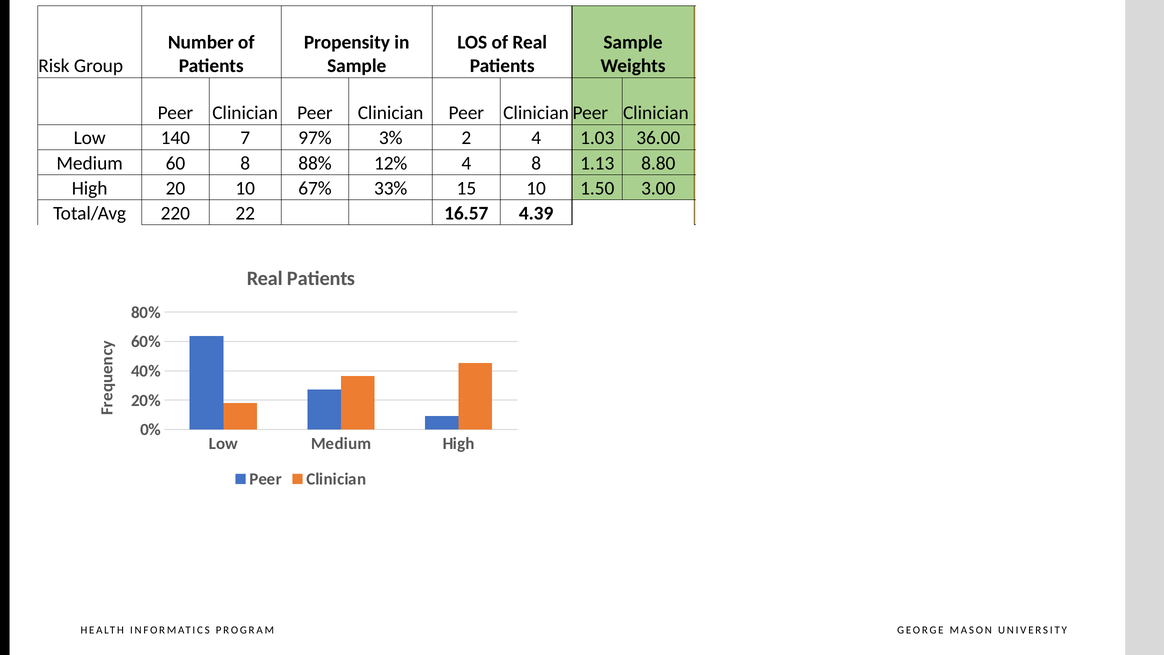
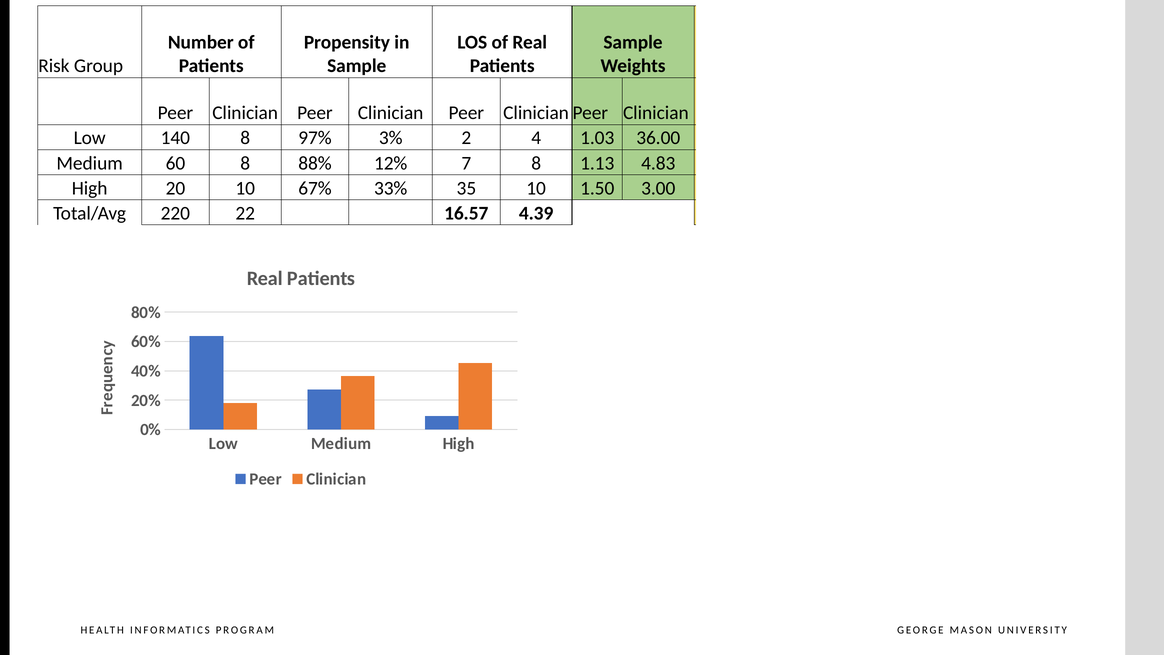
140 7: 7 -> 8
12% 4: 4 -> 7
8.80: 8.80 -> 4.83
15: 15 -> 35
